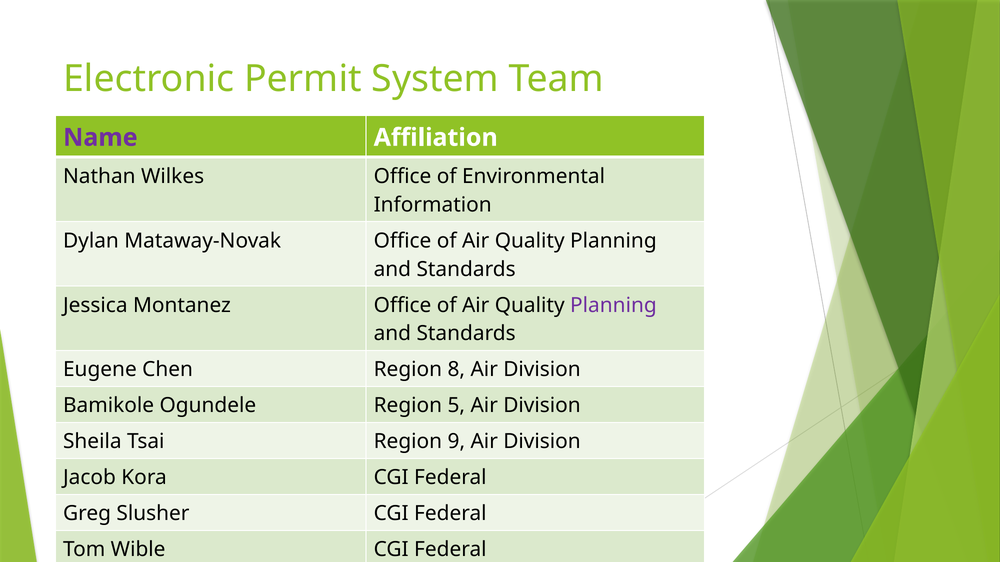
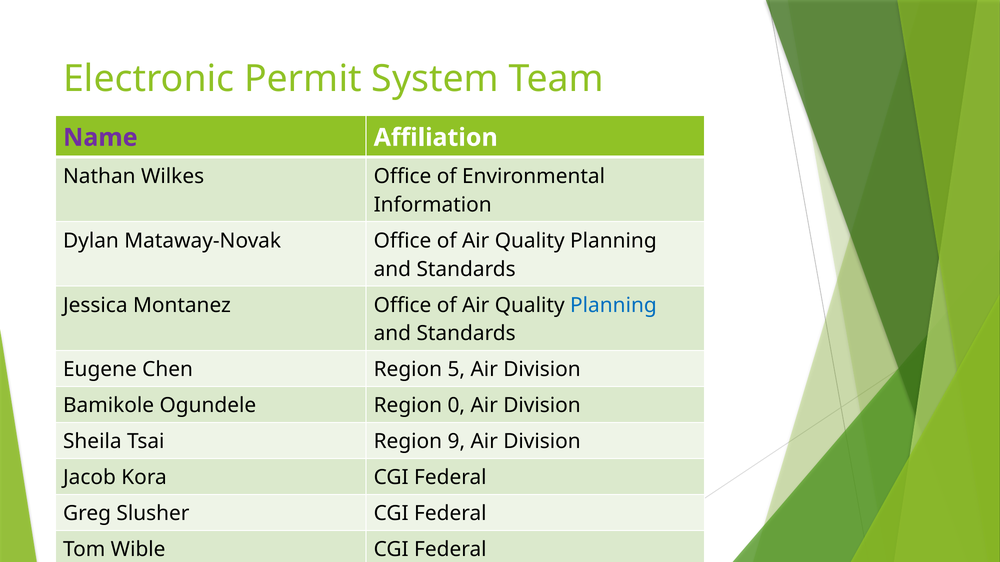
Planning at (613, 305) colour: purple -> blue
8: 8 -> 5
5: 5 -> 0
